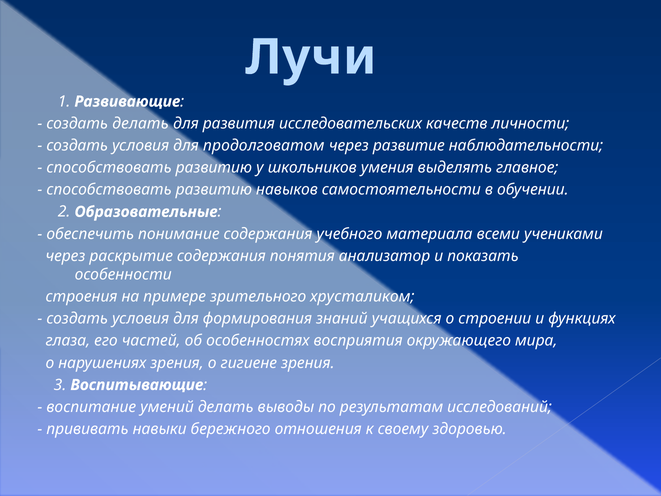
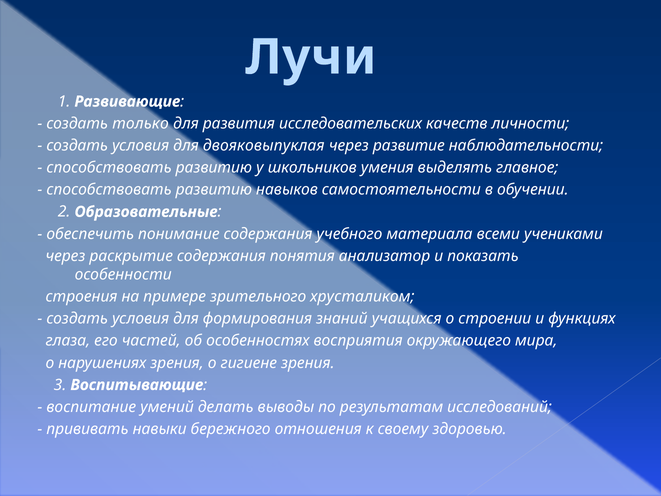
создать делать: делать -> только
продолговатом: продолговатом -> двояковыпуклая
